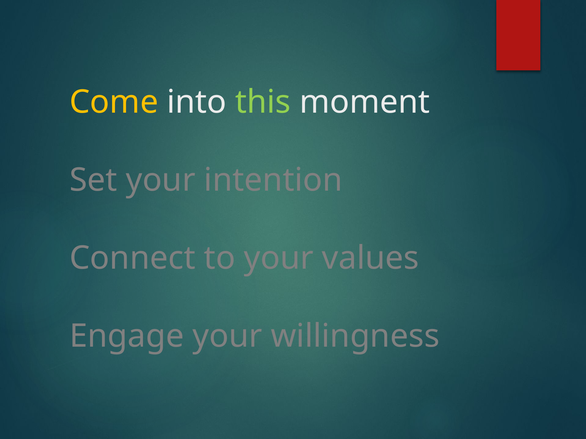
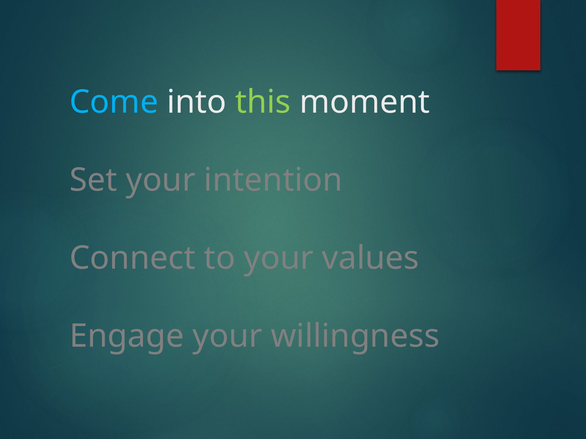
Come colour: yellow -> light blue
